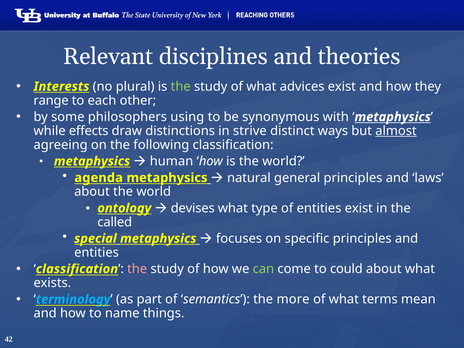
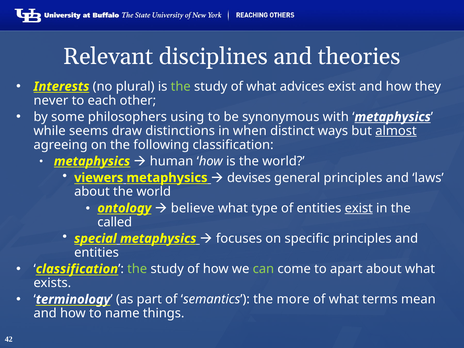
range: range -> never
effects: effects -> seems
strive: strive -> when
agenda: agenda -> viewers
natural: natural -> devises
devises: devises -> believe
exist at (359, 208) underline: none -> present
the at (137, 269) colour: pink -> light green
could: could -> apart
terminology colour: light blue -> white
